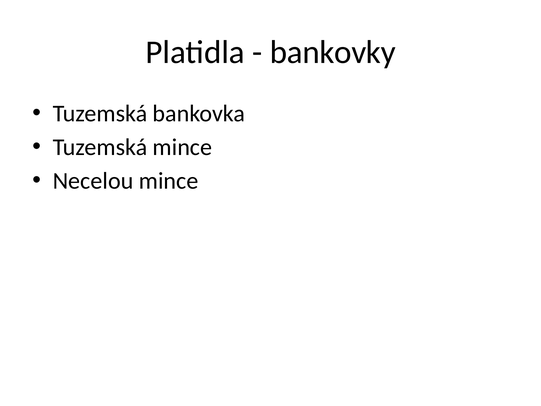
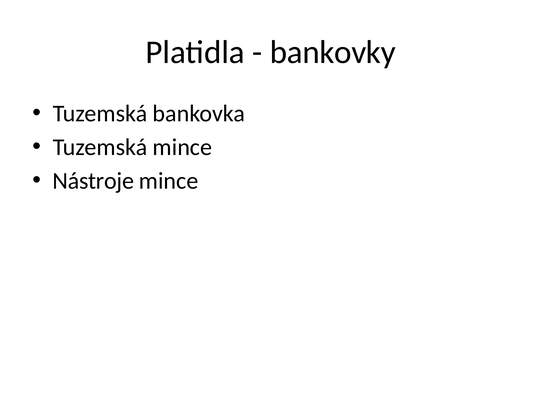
Necelou: Necelou -> Nástroje
